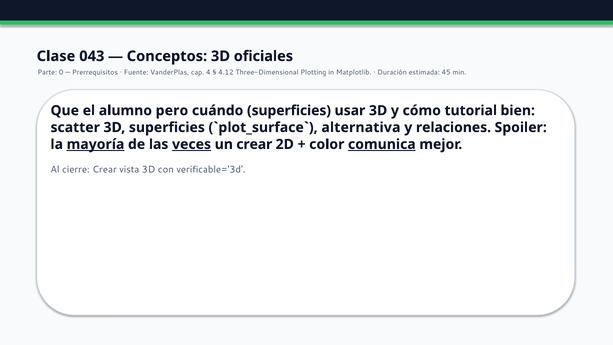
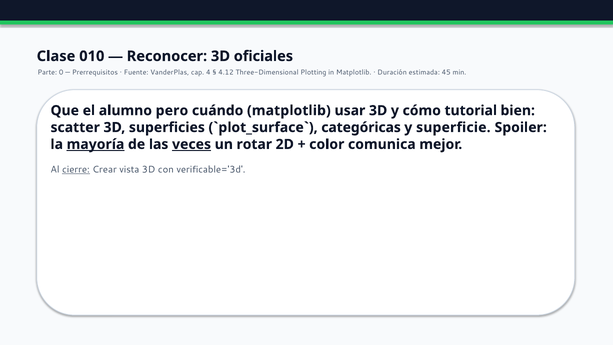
043: 043 -> 010
Conceptos: Conceptos -> Reconocer
cuándo superficies: superficies -> matplotlib
alternativa: alternativa -> categóricas
relaciones: relaciones -> superficie
un crear: crear -> rotar
comunica underline: present -> none
cierre underline: none -> present
